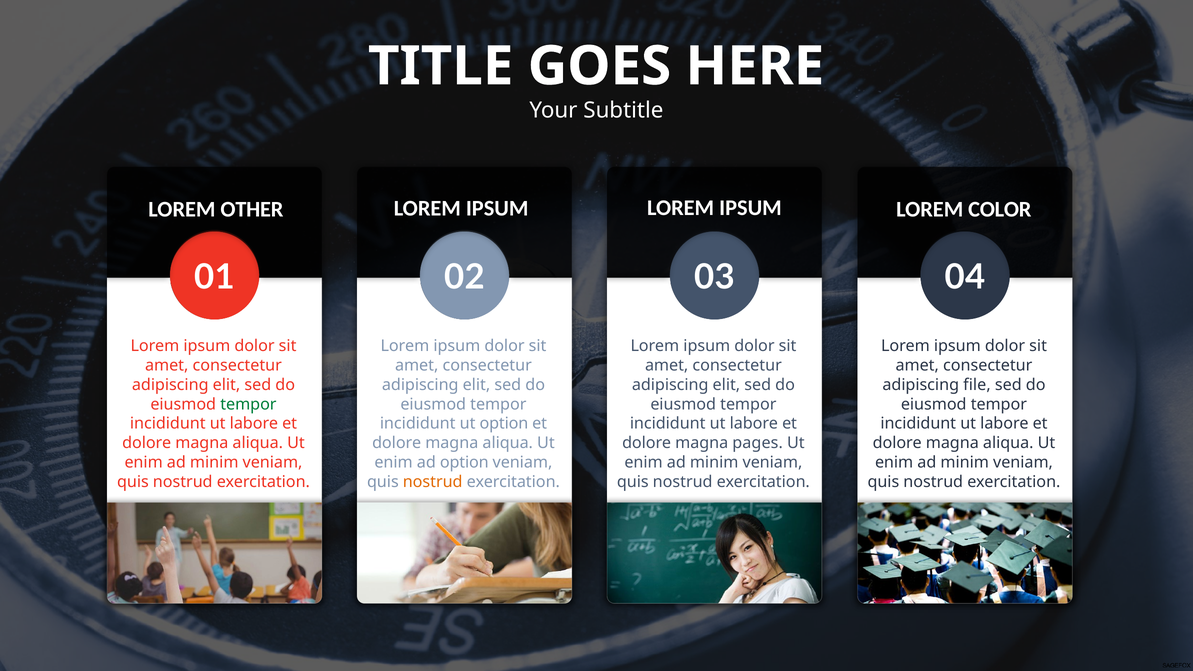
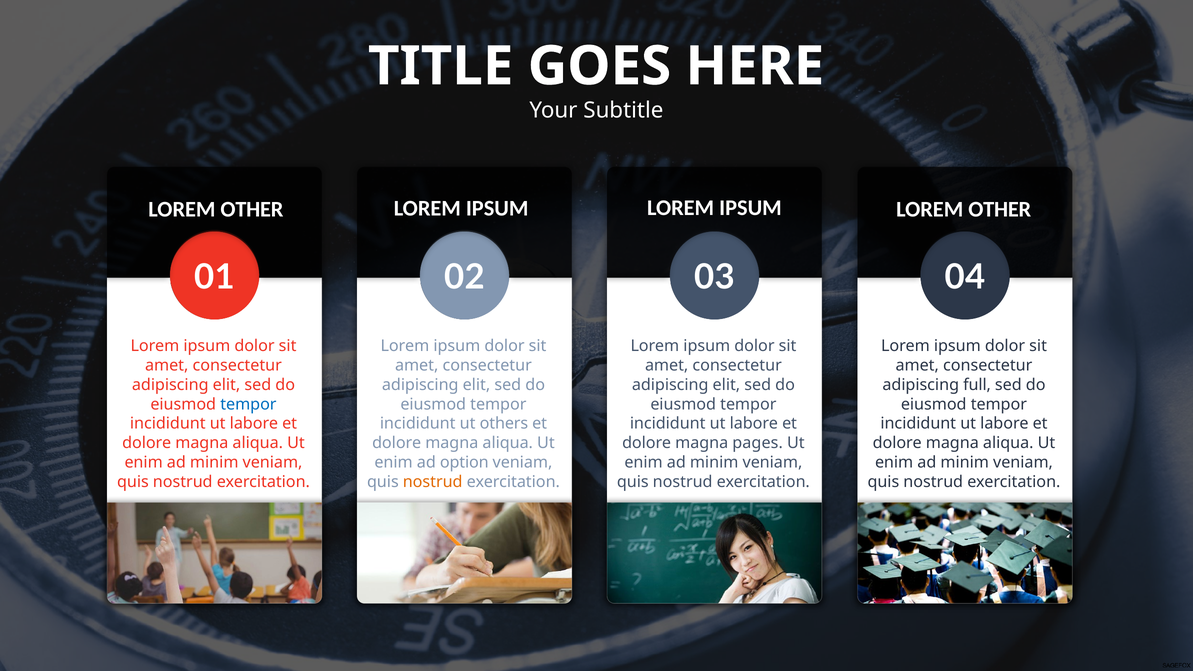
IPSUM LOREM COLOR: COLOR -> OTHER
file: file -> full
tempor at (248, 404) colour: green -> blue
ut option: option -> others
